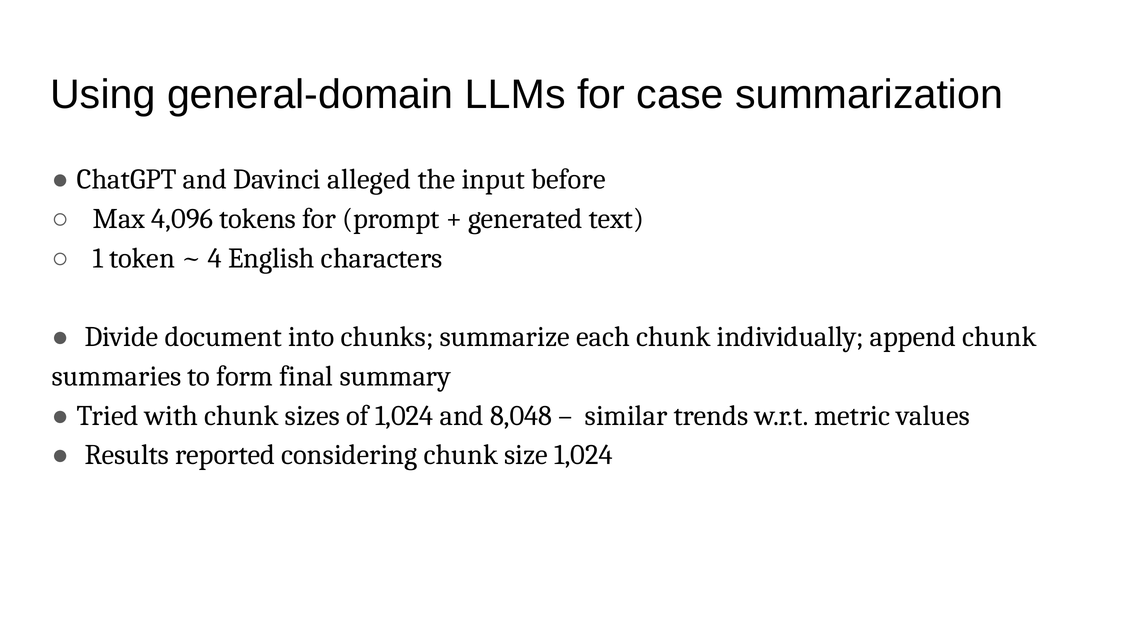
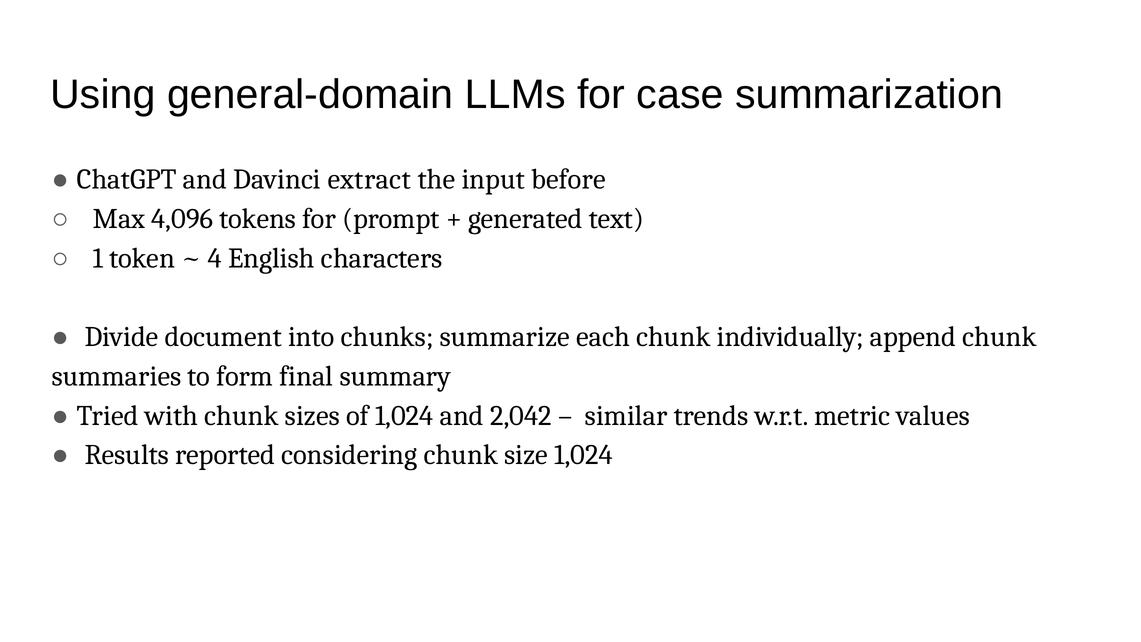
alleged: alleged -> extract
8,048: 8,048 -> 2,042
